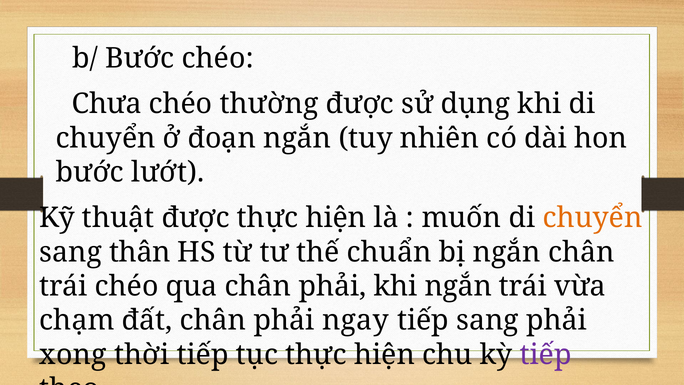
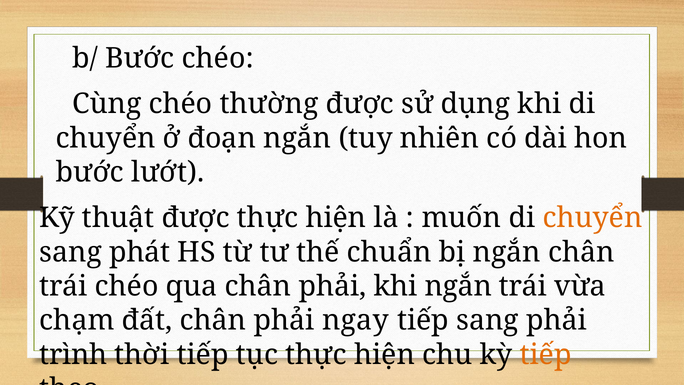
Chưa: Chưa -> Cùng
thân: thân -> phát
xong: xong -> trình
tiếp at (546, 355) colour: purple -> orange
